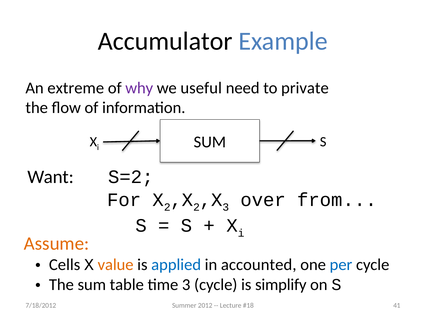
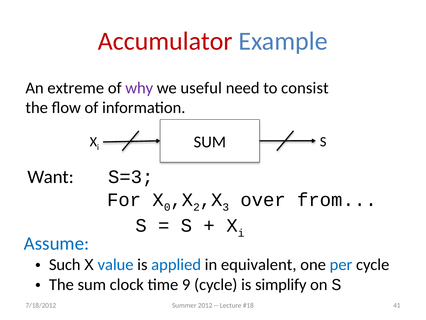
Accumulator colour: black -> red
private: private -> consist
S=2: S=2 -> S=3
X 2: 2 -> 0
Assume colour: orange -> blue
Cells: Cells -> Such
value colour: orange -> blue
accounted: accounted -> equivalent
table: table -> clock
time 3: 3 -> 9
